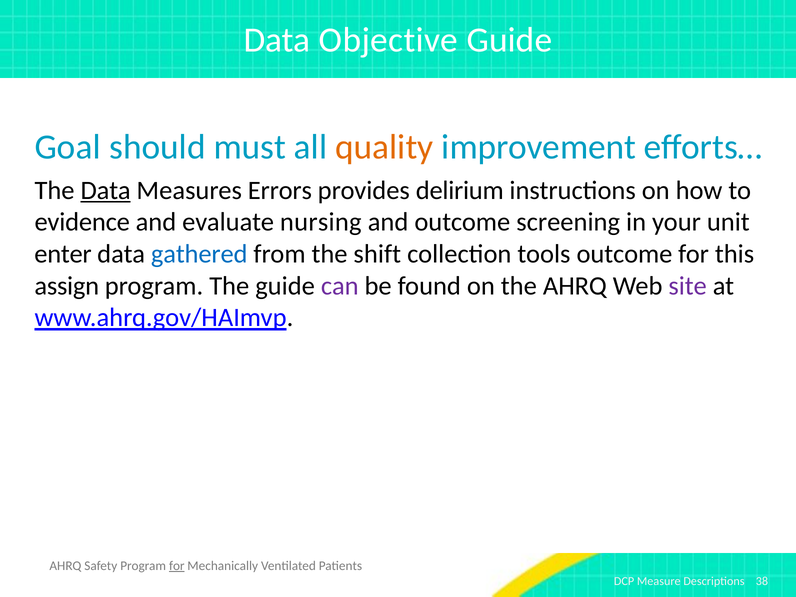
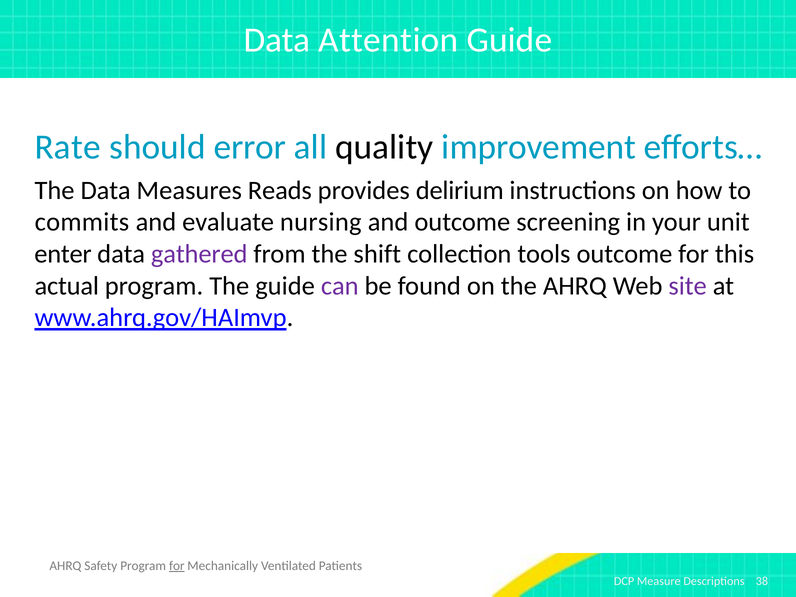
Objective: Objective -> Attention
Goal: Goal -> Rate
must: must -> error
quality colour: orange -> black
Data at (106, 190) underline: present -> none
Errors: Errors -> Reads
evidence: evidence -> commits
gathered colour: blue -> purple
assign: assign -> actual
